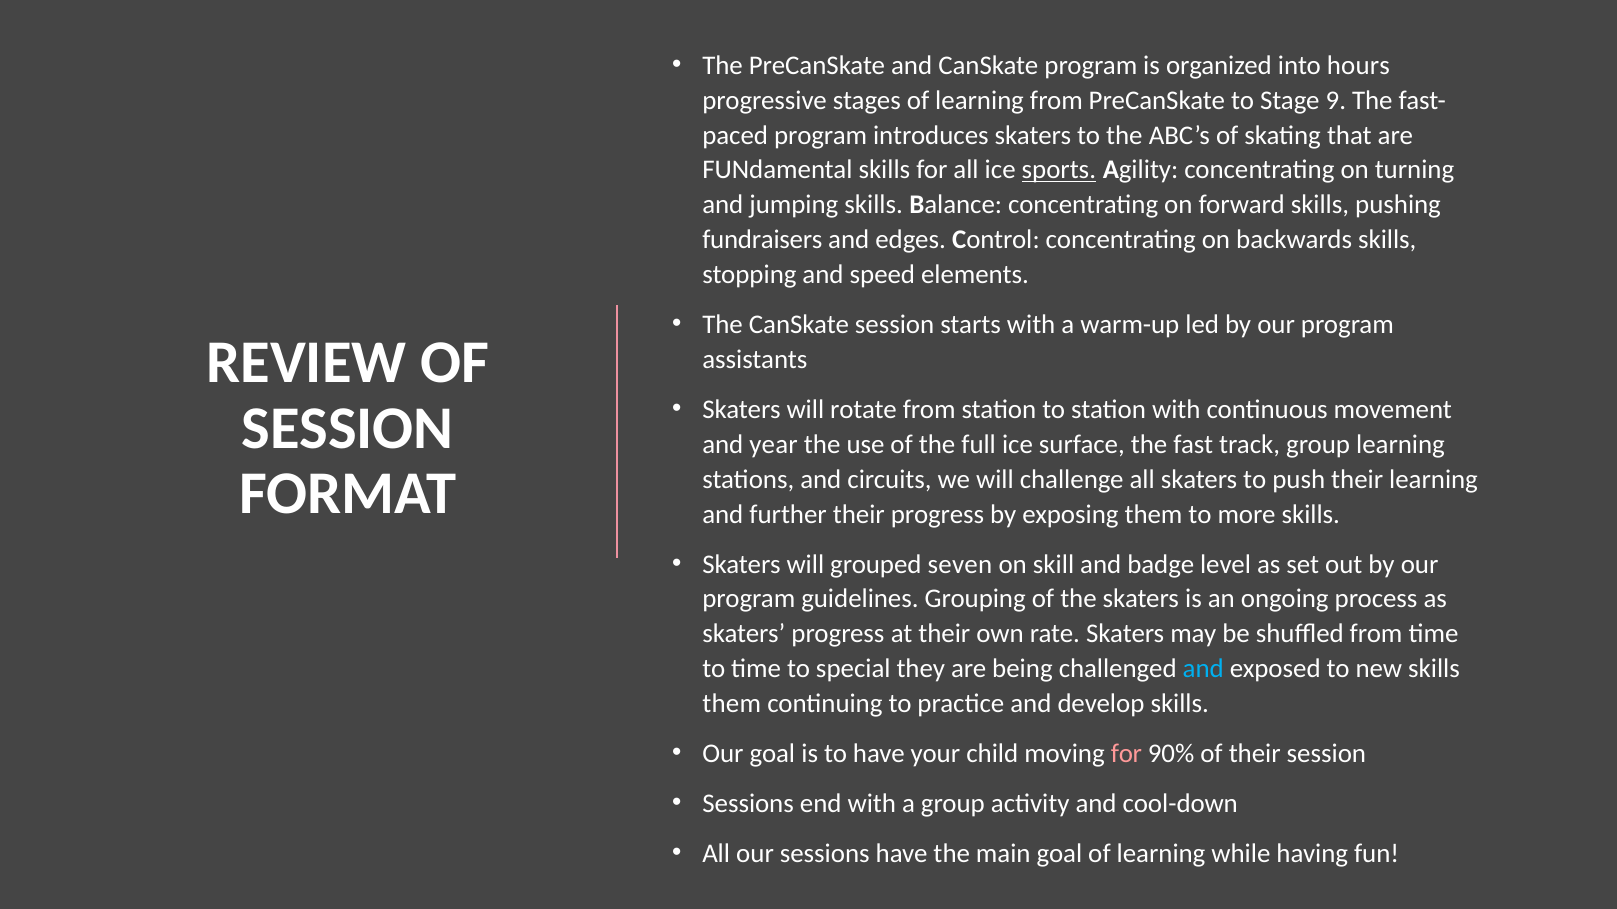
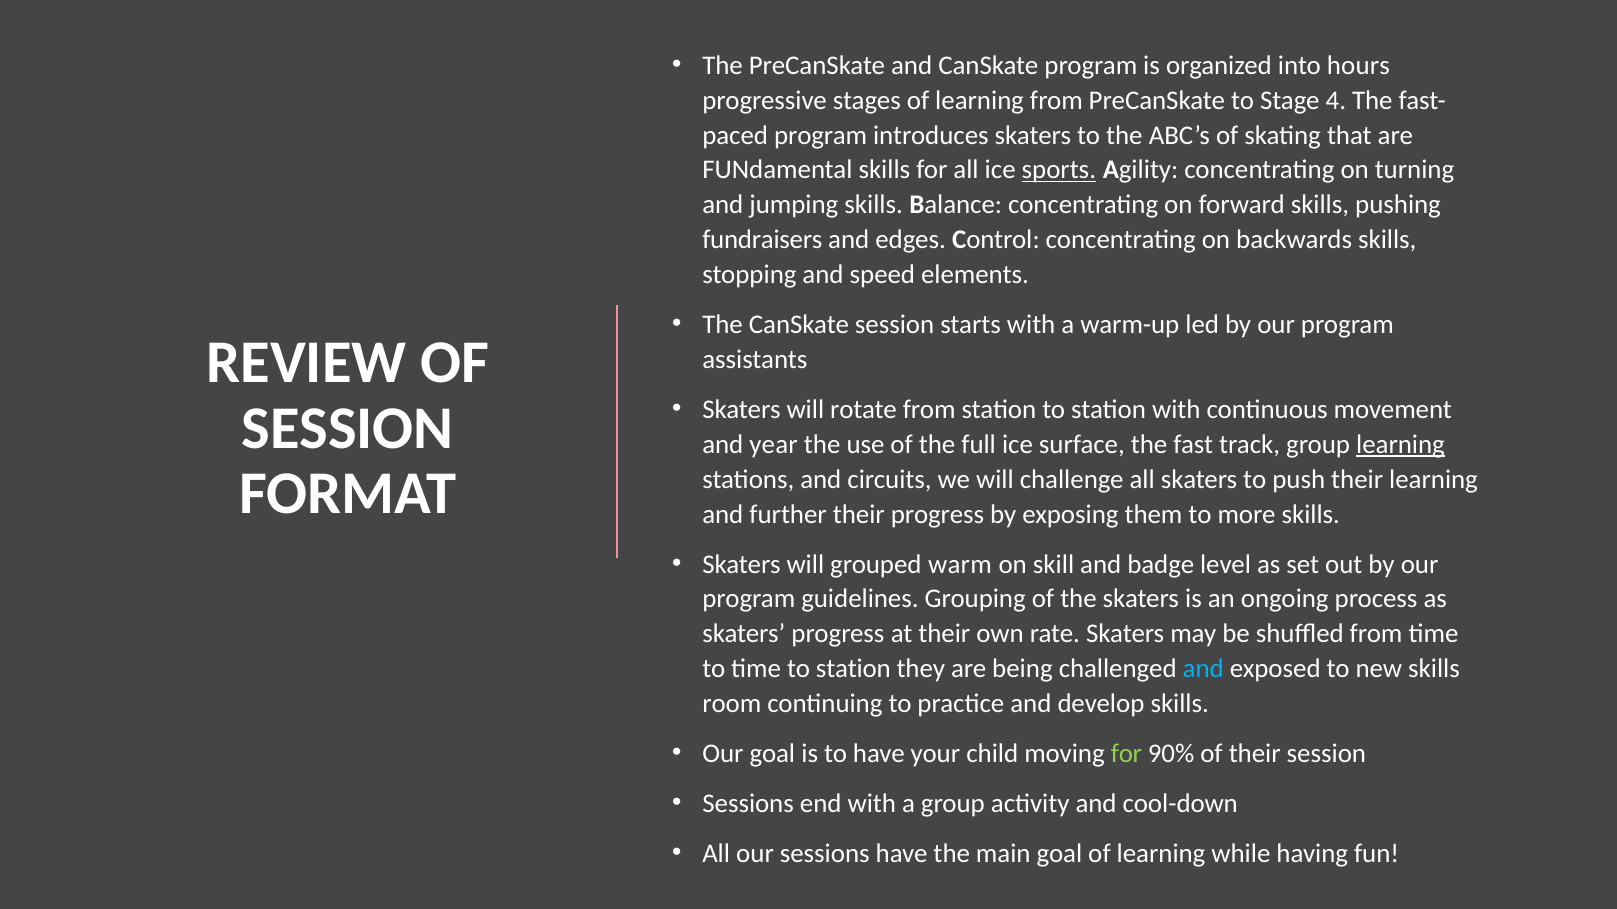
9: 9 -> 4
learning at (1401, 445) underline: none -> present
seven: seven -> warm
time to special: special -> station
them at (732, 704): them -> room
for at (1126, 754) colour: pink -> light green
